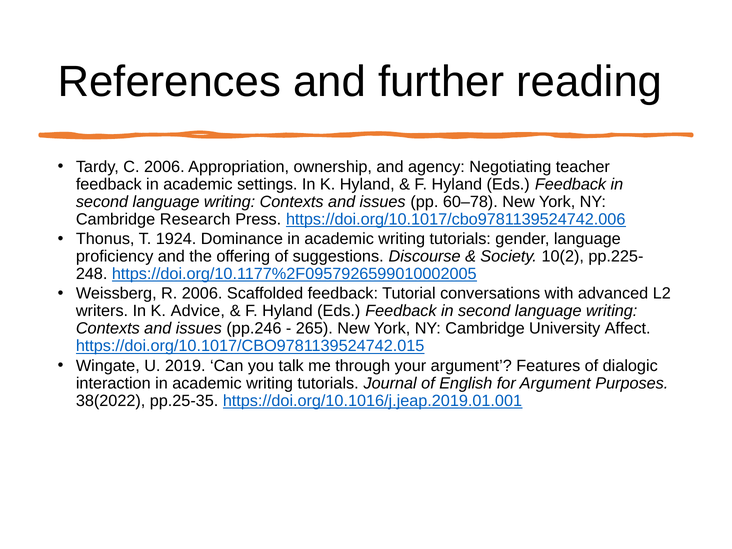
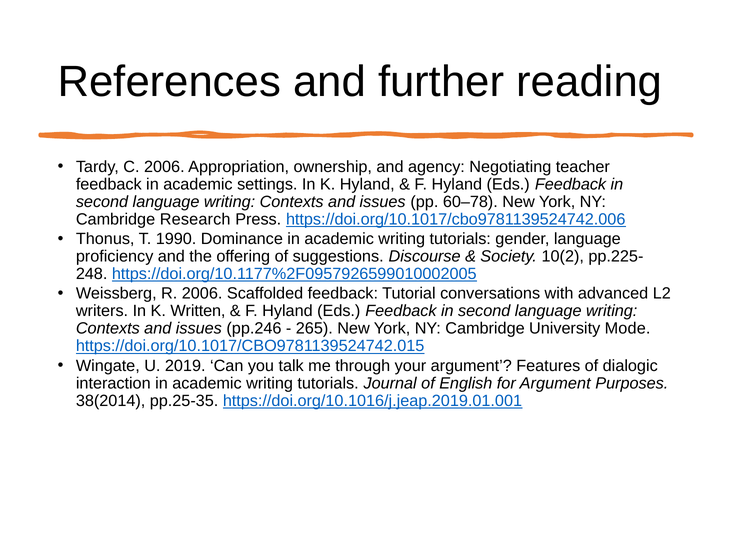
1924: 1924 -> 1990
Advice: Advice -> Written
Affect: Affect -> Mode
38(2022: 38(2022 -> 38(2014
